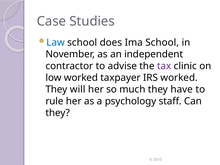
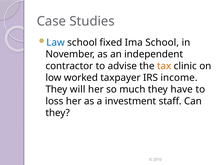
does: does -> fixed
tax colour: purple -> orange
IRS worked: worked -> income
rule: rule -> loss
psychology: psychology -> investment
